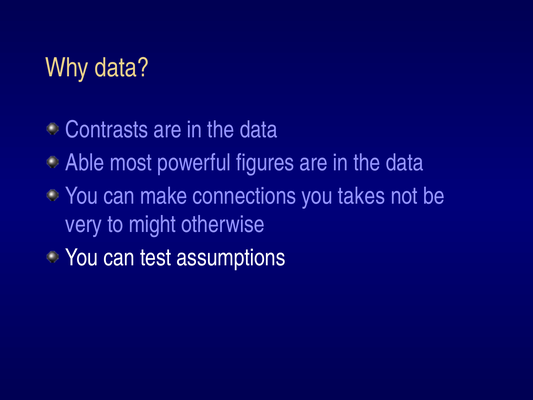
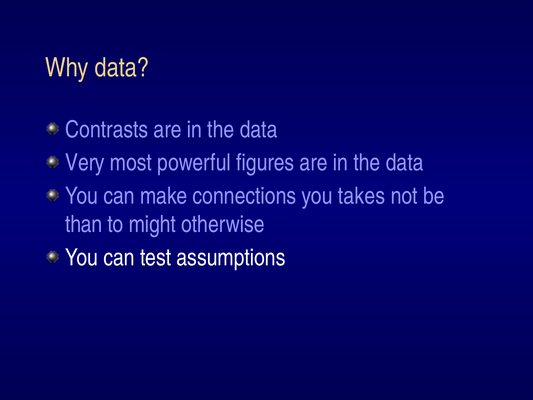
Able: Able -> Very
very: very -> than
